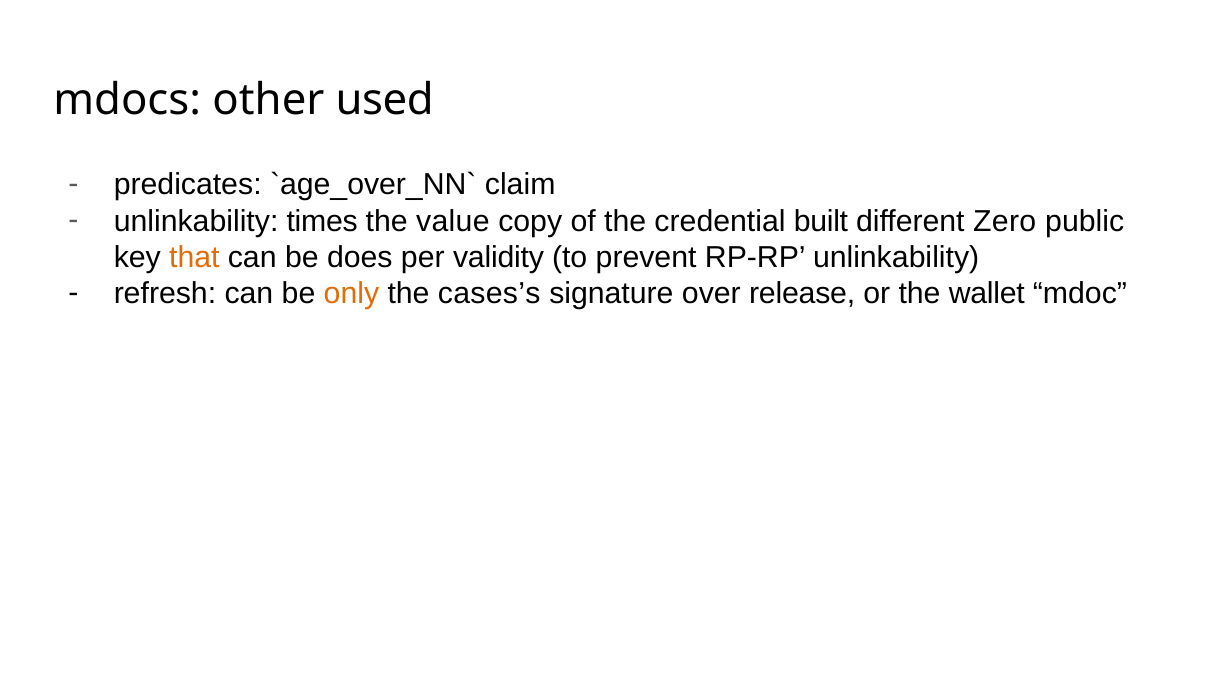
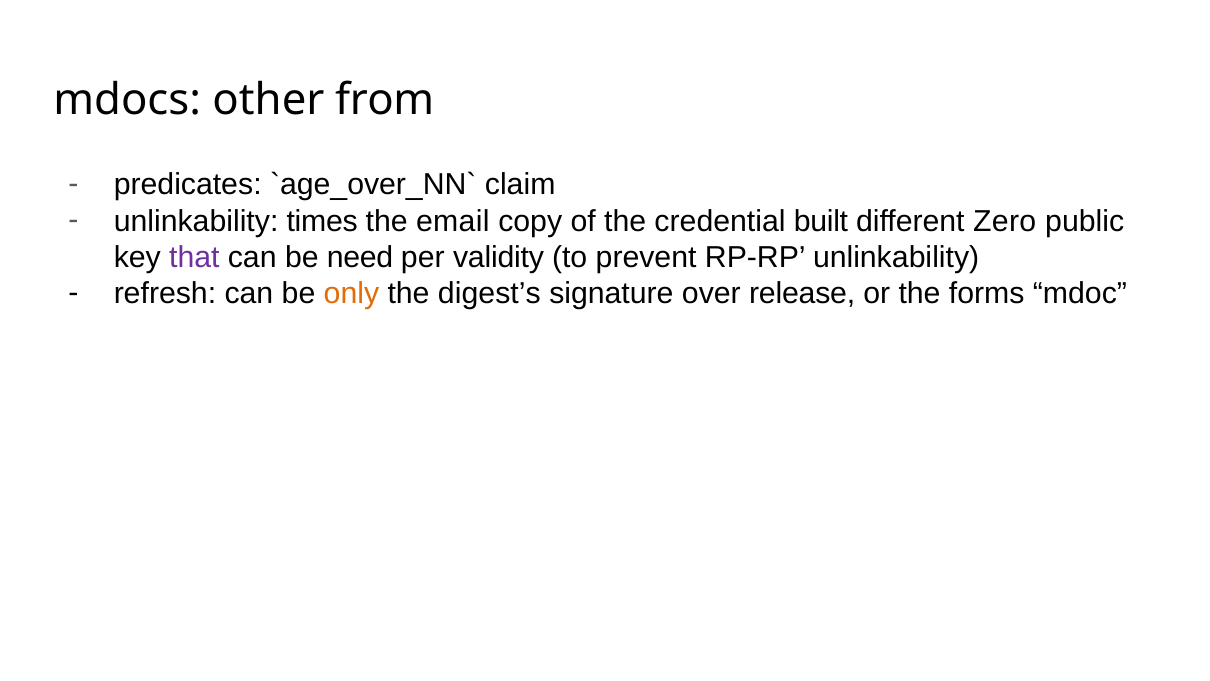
used: used -> from
value: value -> email
that colour: orange -> purple
does: does -> need
cases’s: cases’s -> digest’s
wallet: wallet -> forms
